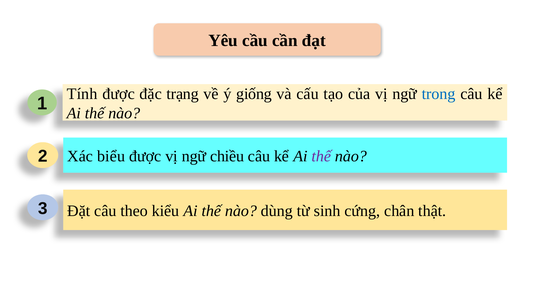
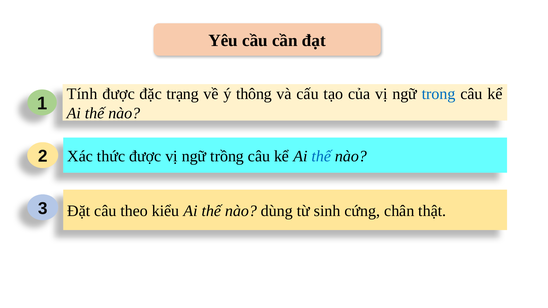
giống: giống -> thông
biểu: biểu -> thức
chiều: chiều -> trồng
thế at (321, 156) colour: purple -> blue
